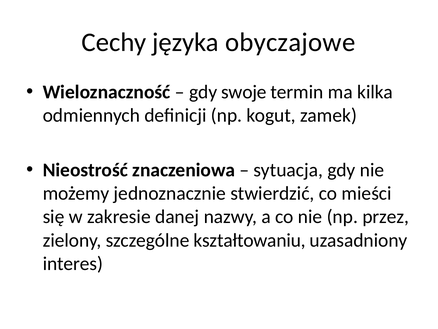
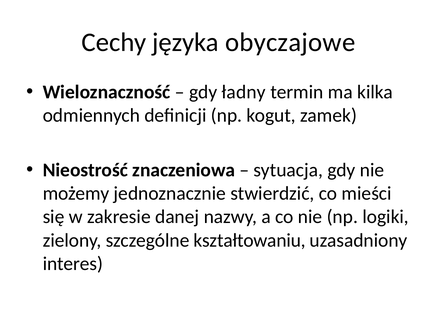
swoje: swoje -> ładny
przez: przez -> logiki
